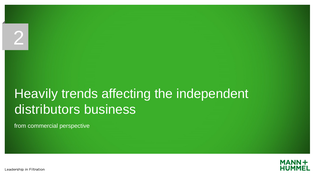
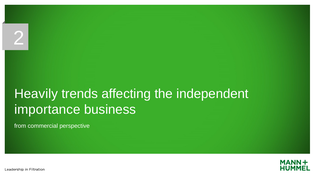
distributors: distributors -> importance
